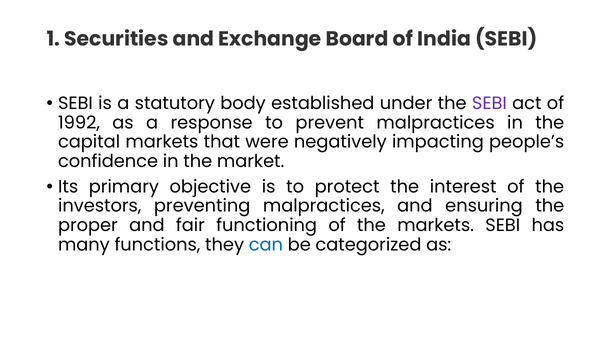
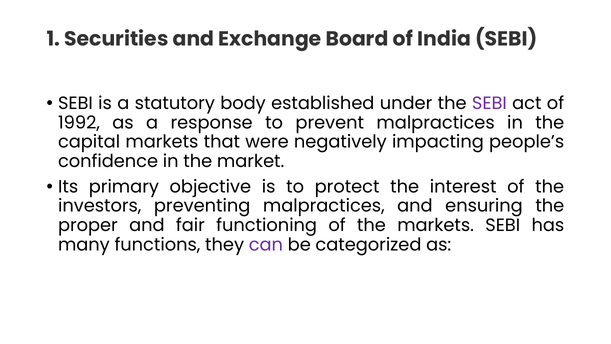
can colour: blue -> purple
